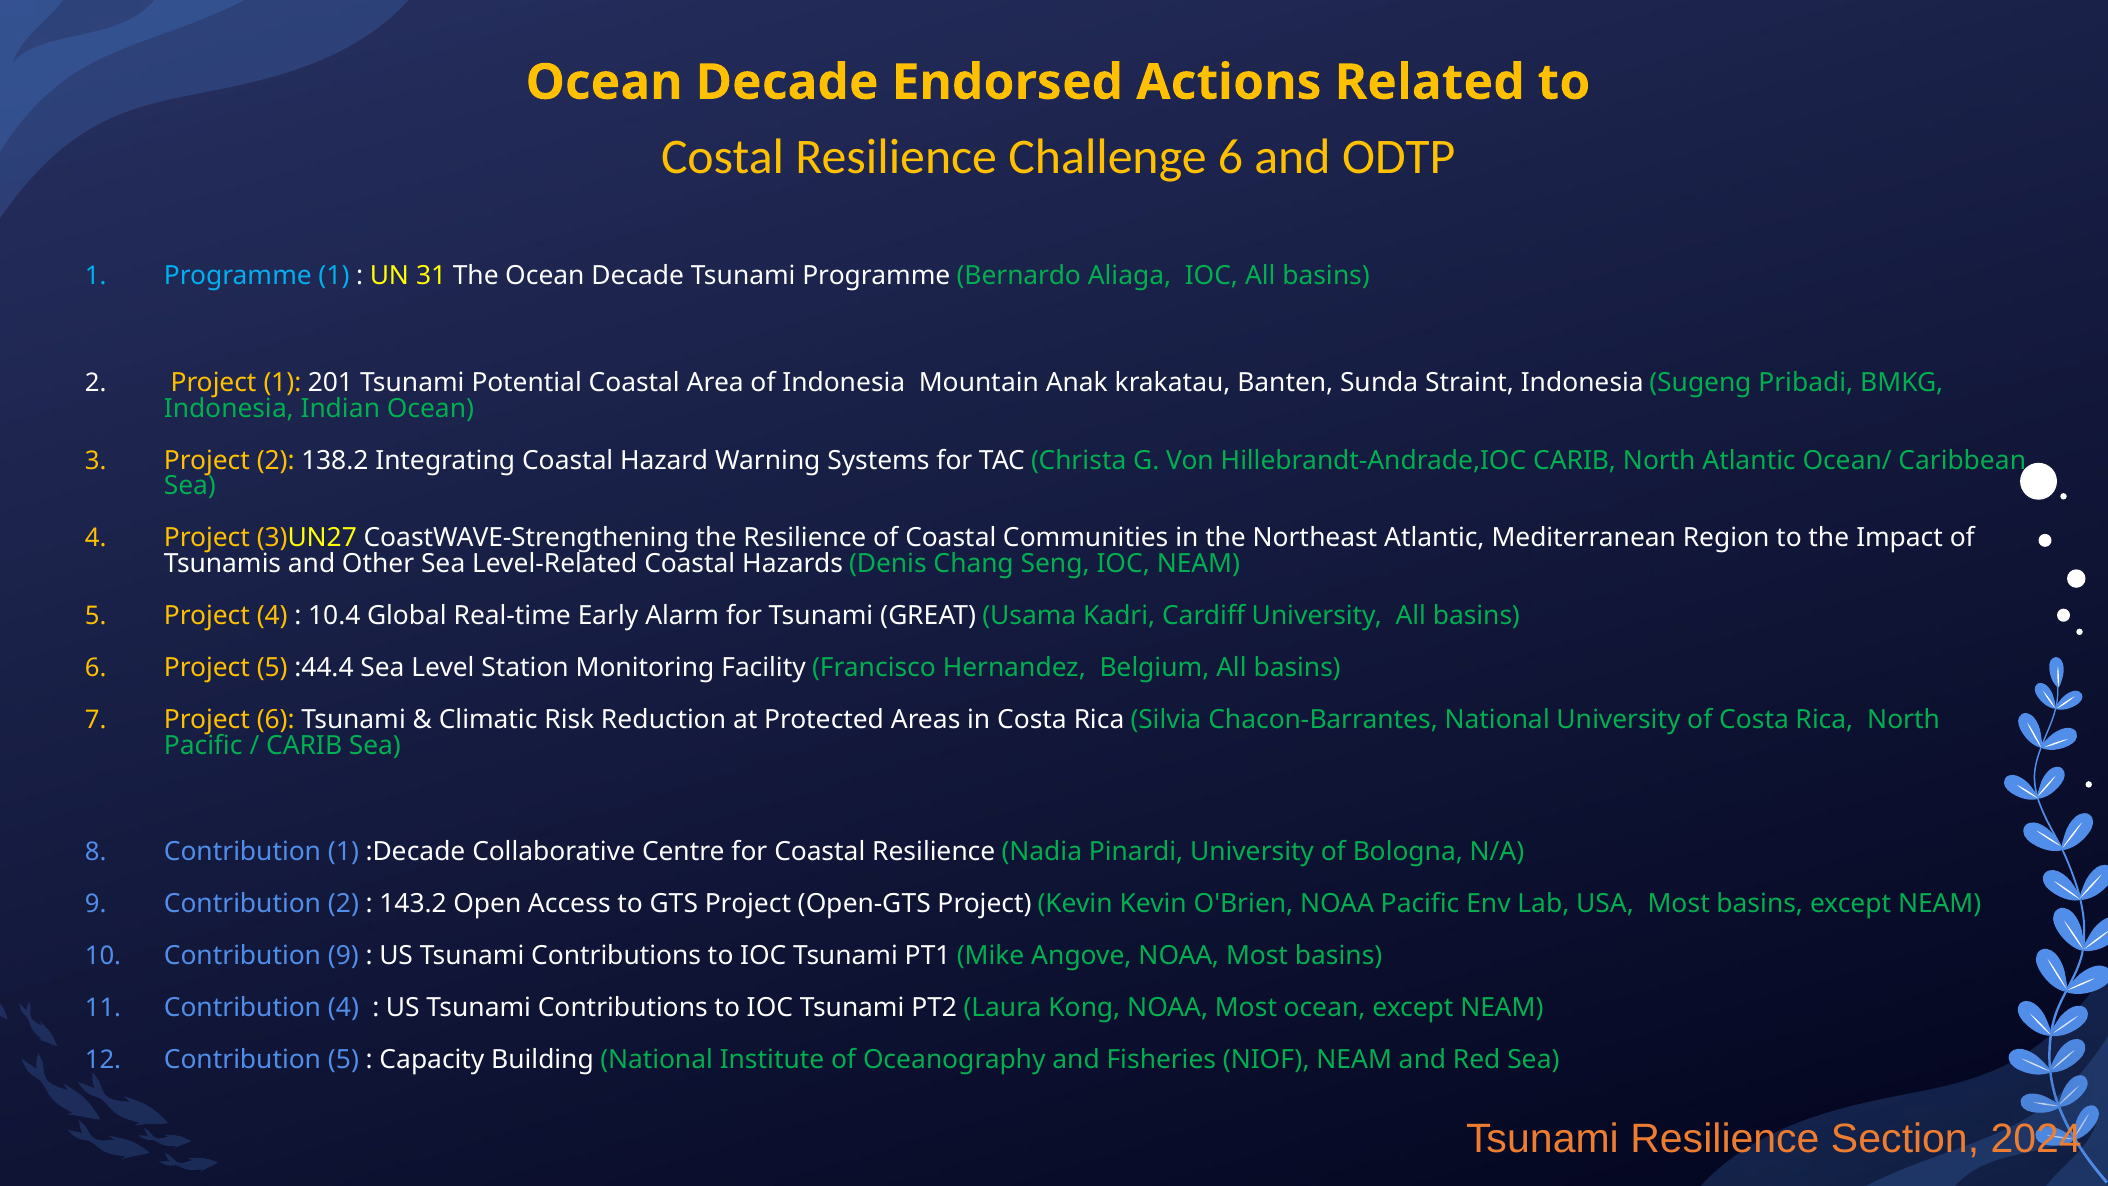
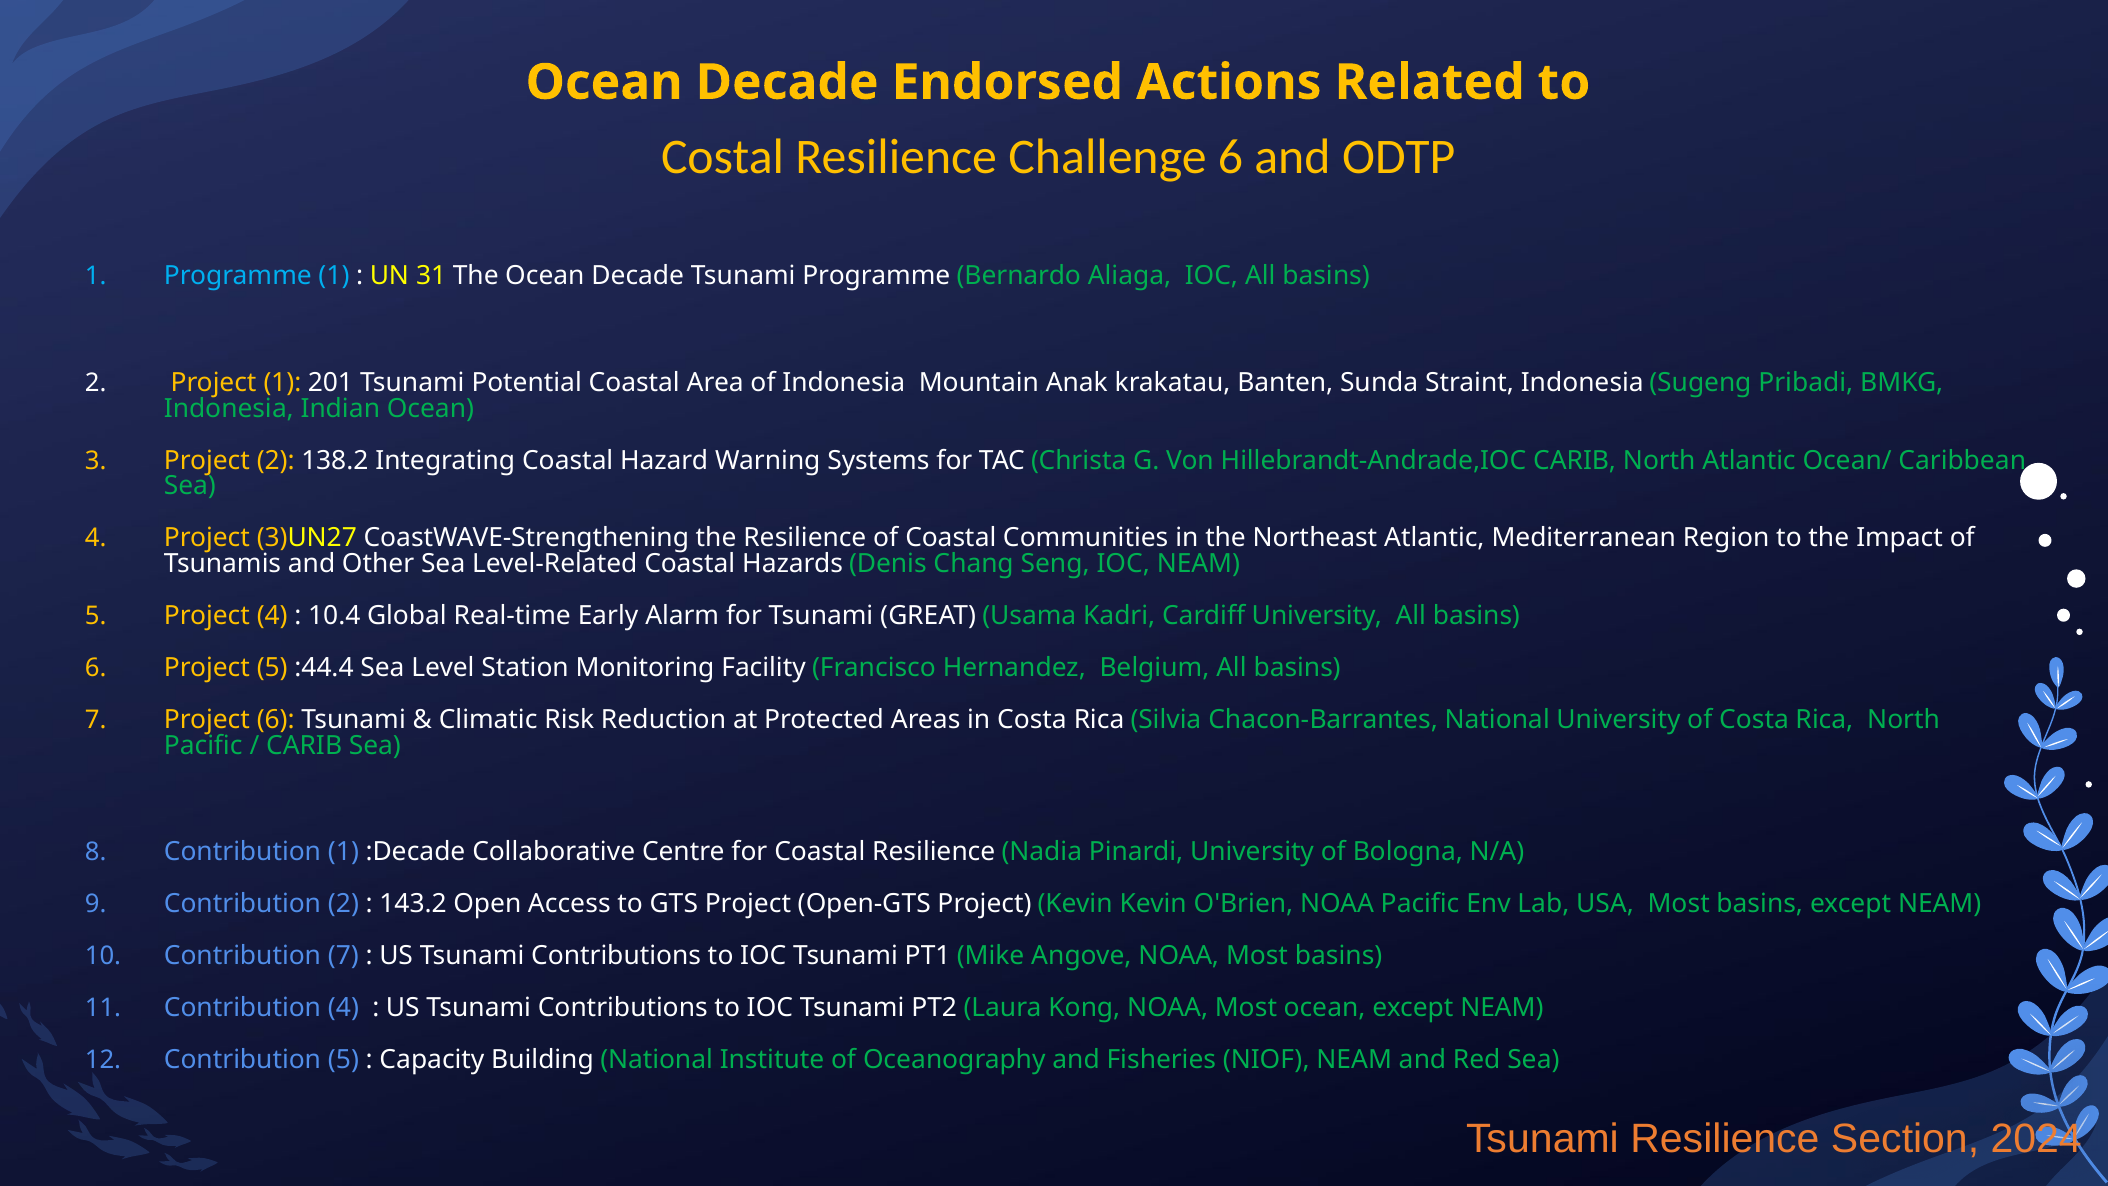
Contribution 9: 9 -> 7
